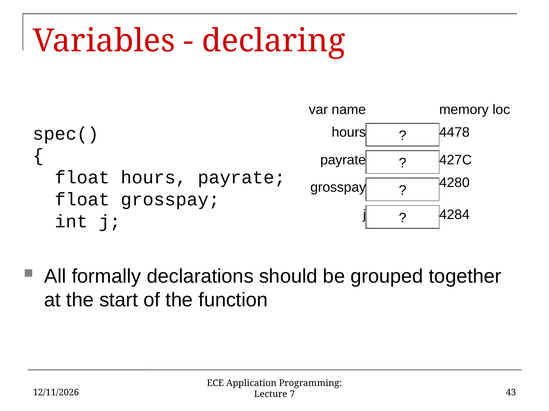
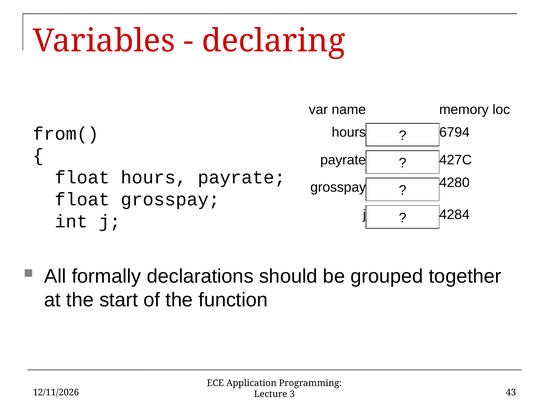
4478: 4478 -> 6794
spec(: spec( -> from(
7: 7 -> 3
